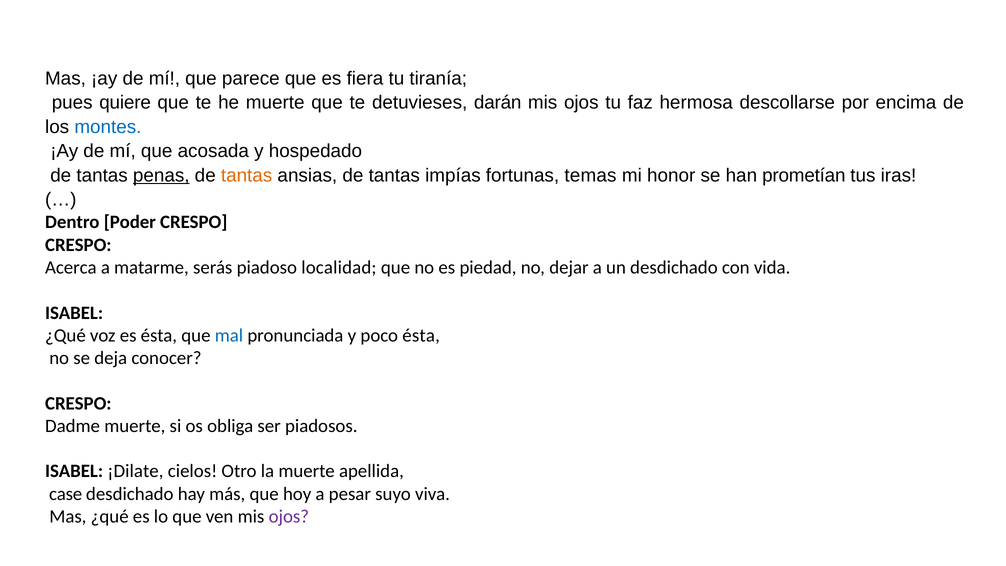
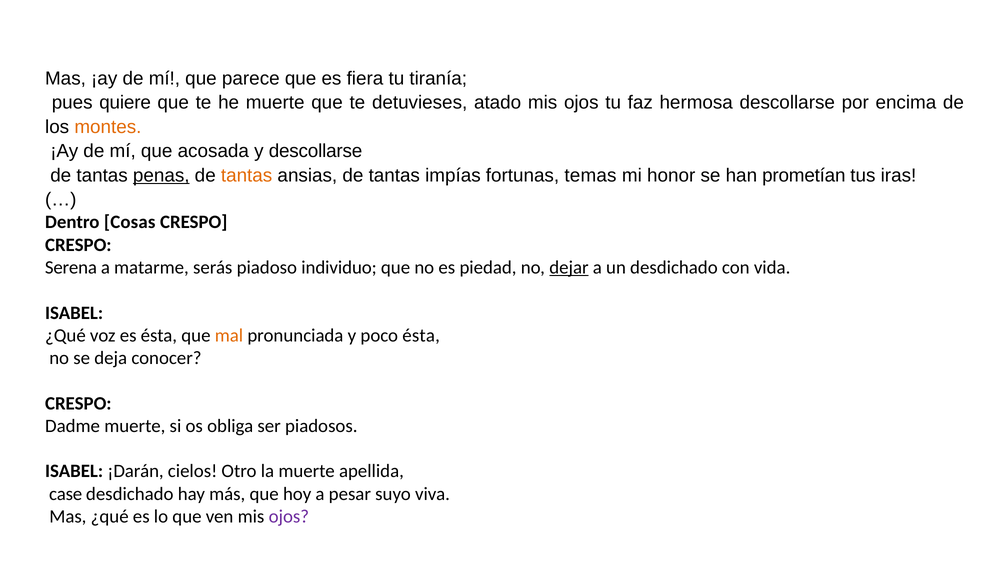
darán: darán -> atado
montes colour: blue -> orange
y hospedado: hospedado -> descollarse
Poder: Poder -> Cosas
Acerca: Acerca -> Serena
localidad: localidad -> individuo
dejar underline: none -> present
mal colour: blue -> orange
¡Dilate: ¡Dilate -> ¡Darán
